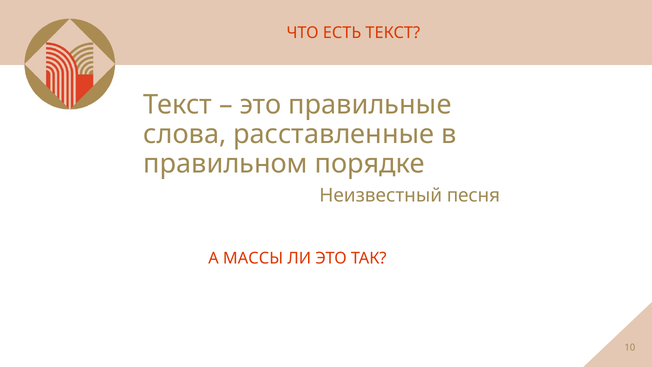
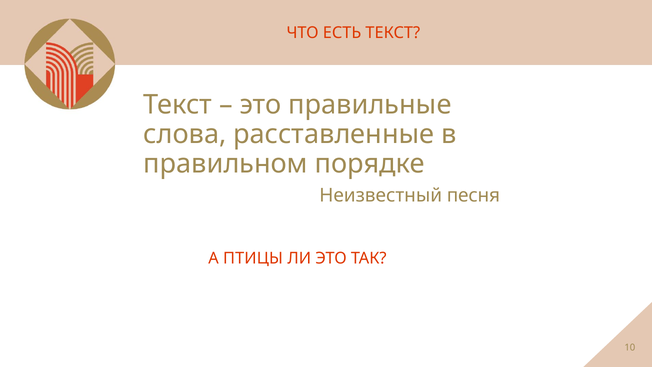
МАССЫ: МАССЫ -> ПТИЦЫ
